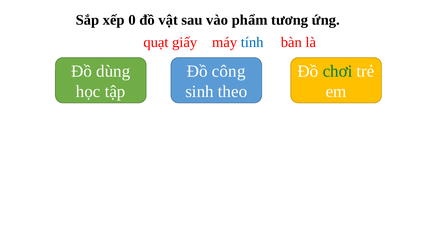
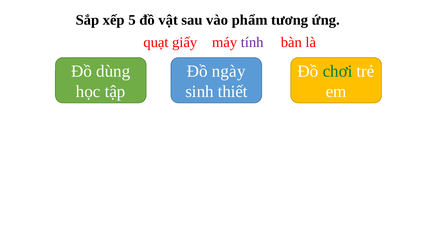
0: 0 -> 5
tính colour: blue -> purple
công: công -> ngày
theo: theo -> thiết
